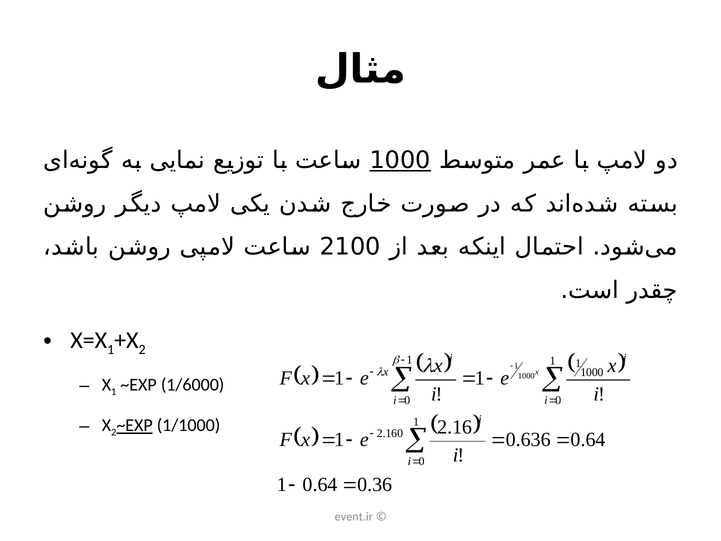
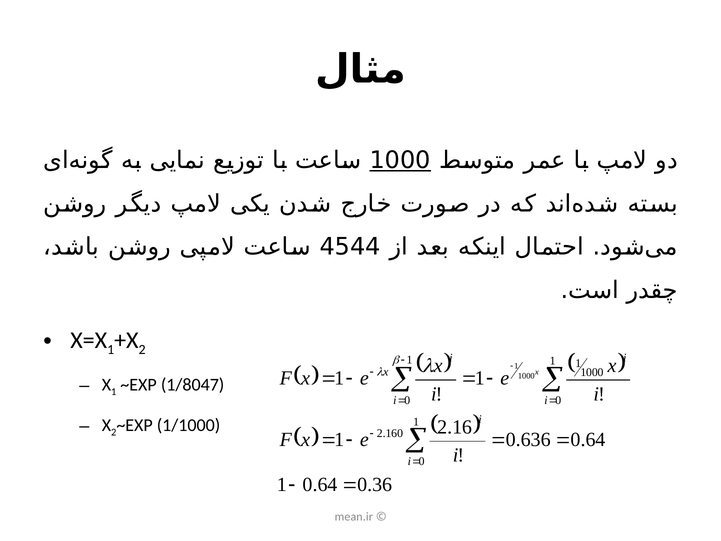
2100: 2100 -> 4544
1/6000: 1/6000 -> 1/8047
~EXP at (135, 425) underline: present -> none
event.ir: event.ir -> mean.ir
